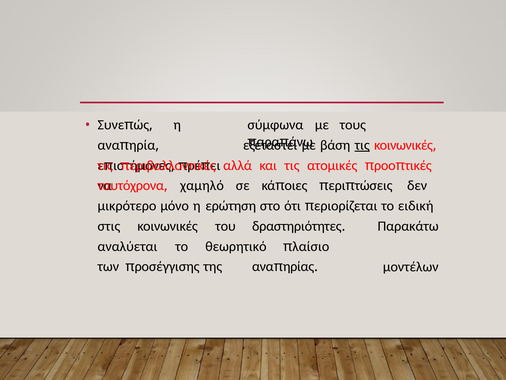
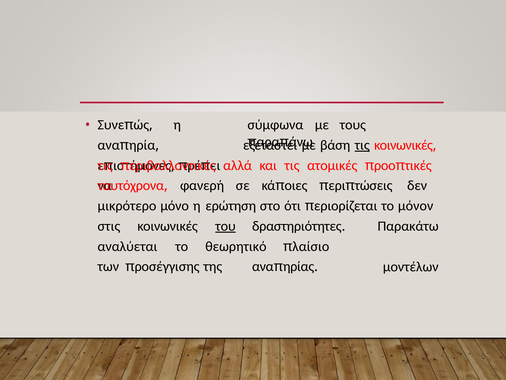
χαμηλό: χαμηλό -> φανερή
ειδική: ειδική -> μόνον
του underline: none -> present
